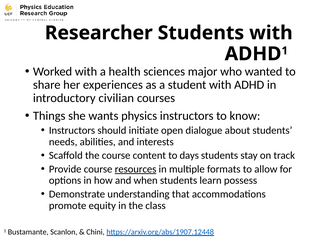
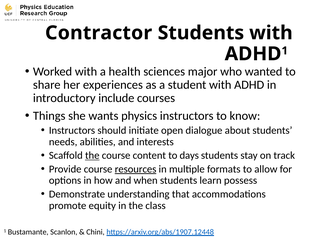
Researcher: Researcher -> Contractor
civilian: civilian -> include
the at (92, 156) underline: none -> present
